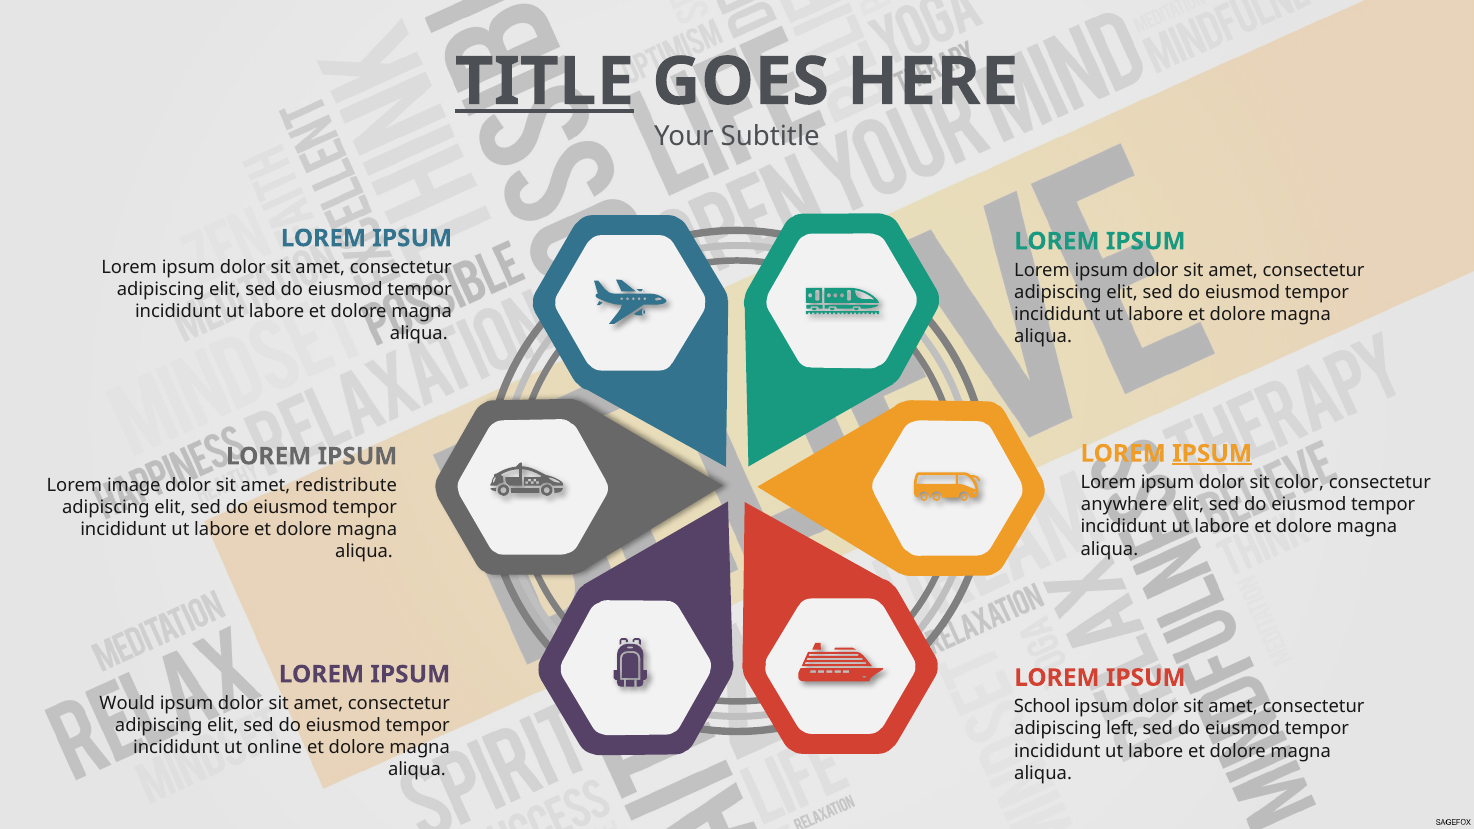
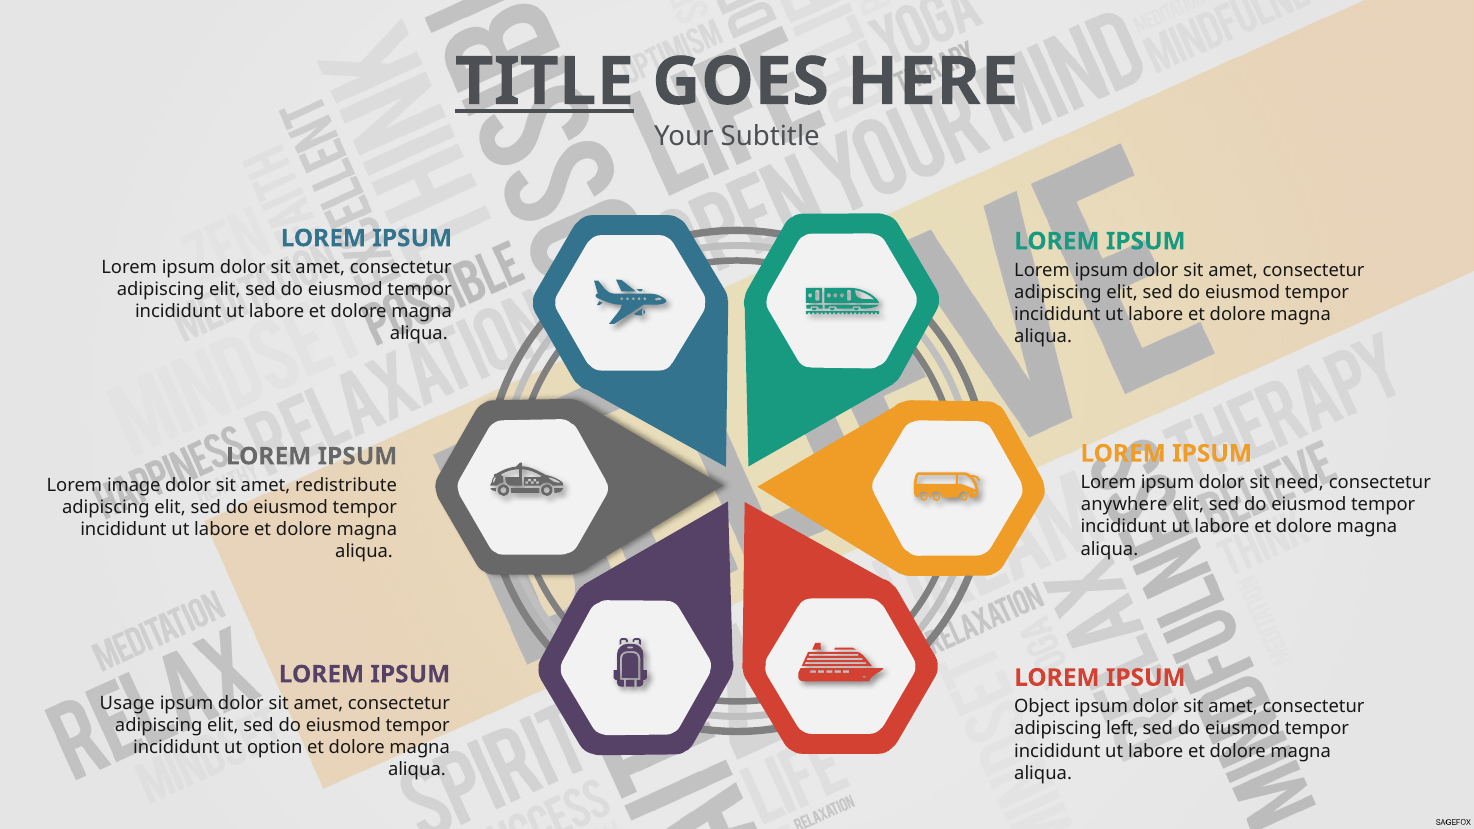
IPSUM at (1212, 454) underline: present -> none
color: color -> need
Would: Would -> Usage
School: School -> Object
online: online -> option
